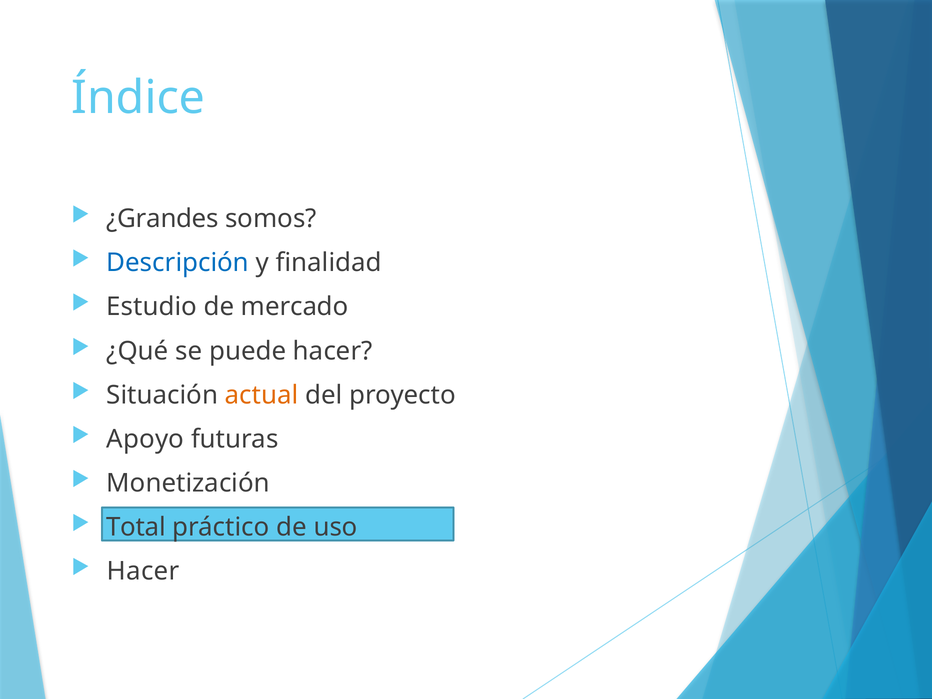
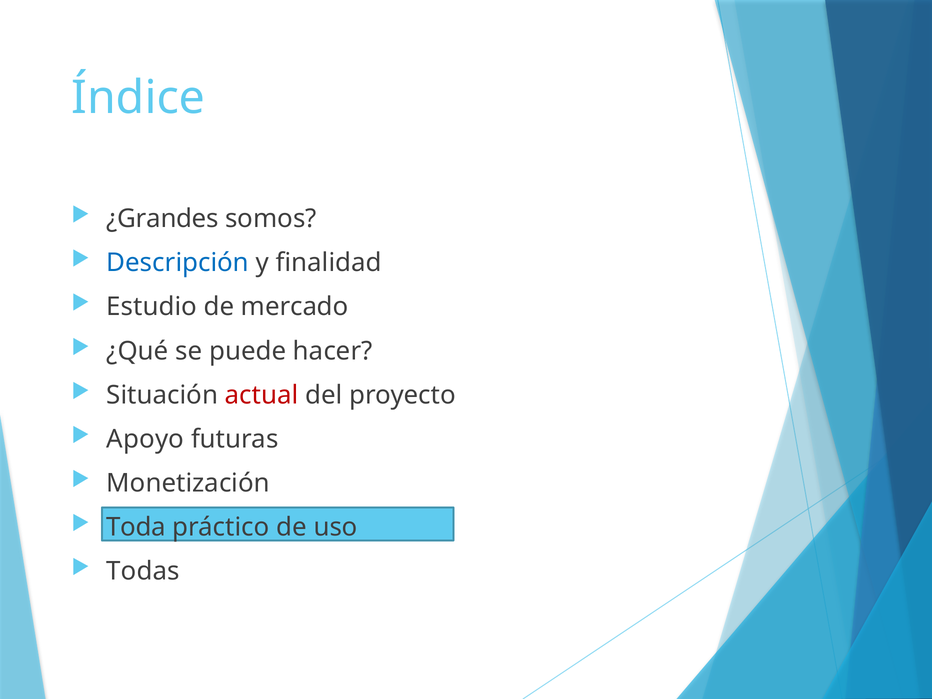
actual colour: orange -> red
Total: Total -> Toda
Hacer at (143, 571): Hacer -> Todas
